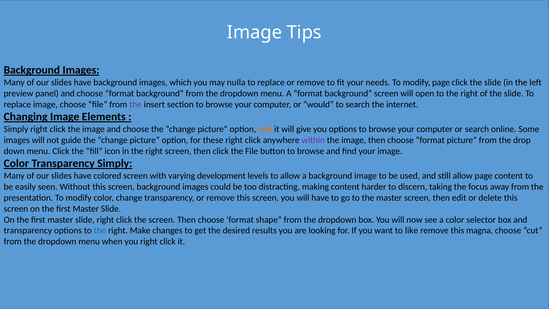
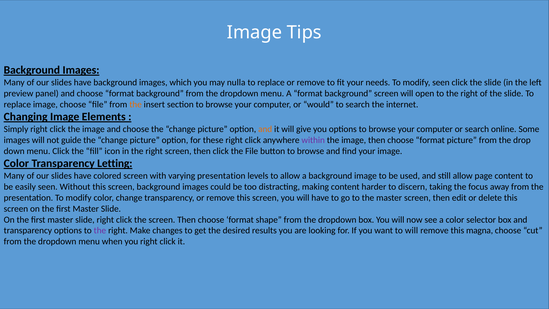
modify page: page -> seen
the at (136, 104) colour: purple -> orange
Transparency Simply: Simply -> Letting
varying development: development -> presentation
the at (100, 230) colour: blue -> purple
to like: like -> will
